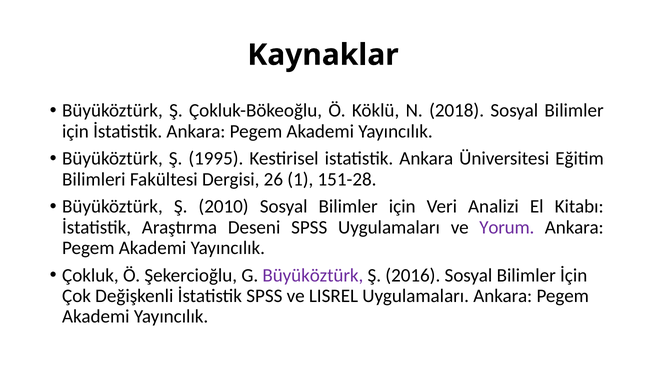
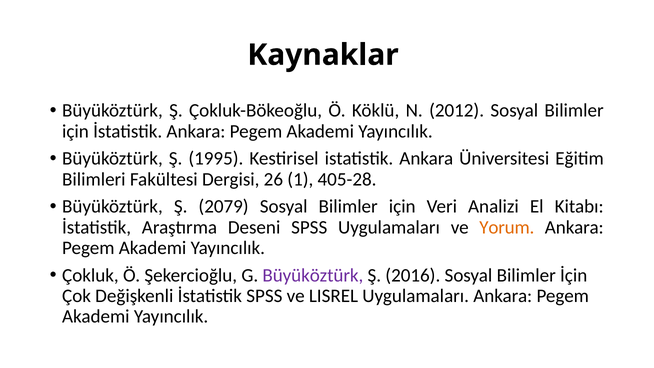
2018: 2018 -> 2012
151-28: 151-28 -> 405-28
2010: 2010 -> 2079
Yorum colour: purple -> orange
